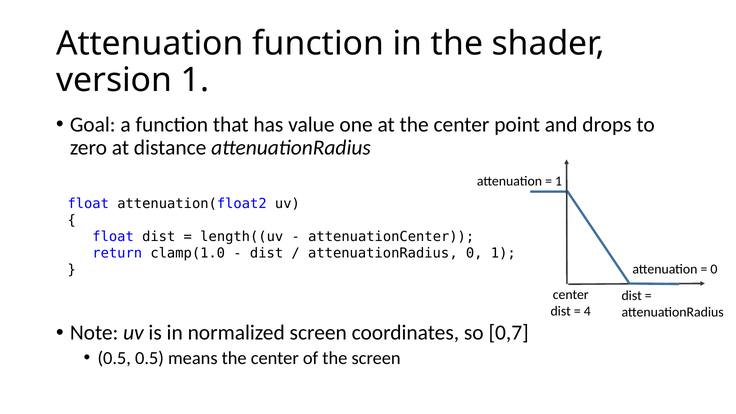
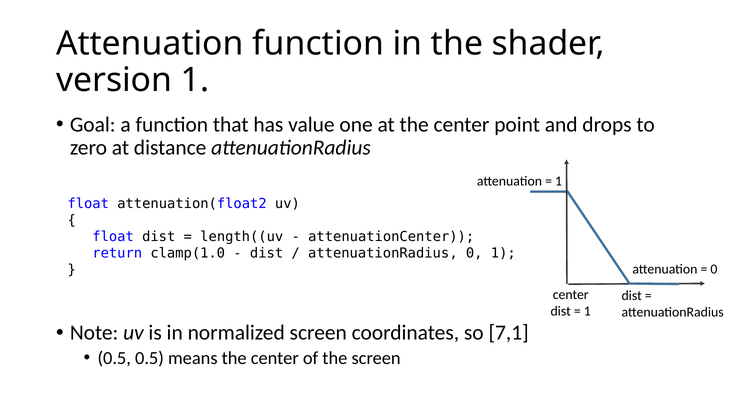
4 at (587, 311): 4 -> 1
0,7: 0,7 -> 7,1
